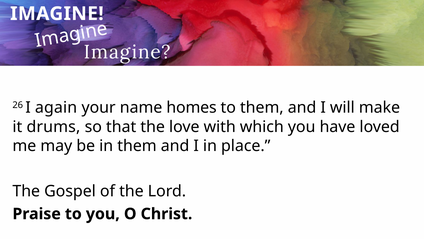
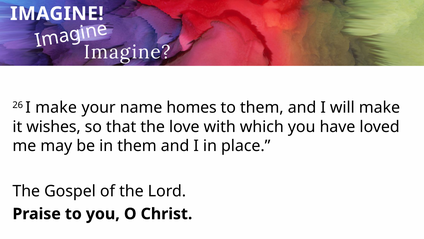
I again: again -> make
drums: drums -> wishes
